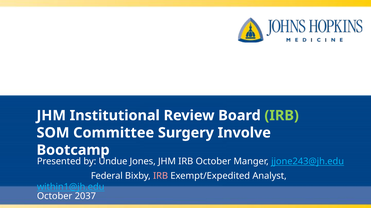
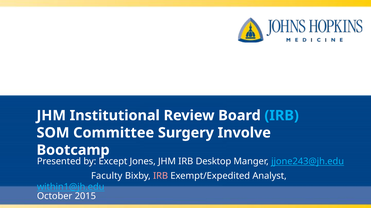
IRB at (282, 116) colour: light green -> light blue
Undue: Undue -> Except
IRB October: October -> Desktop
Federal: Federal -> Faculty
2037: 2037 -> 2015
